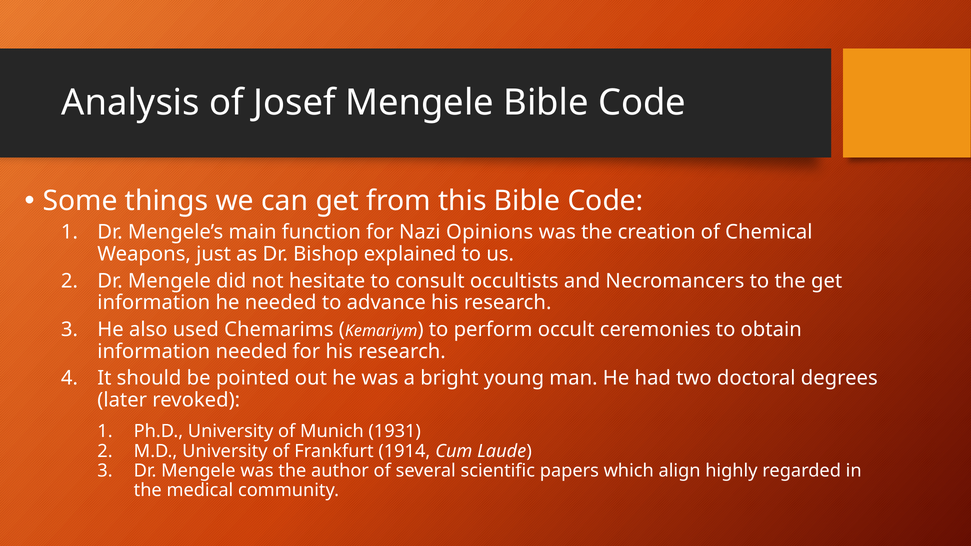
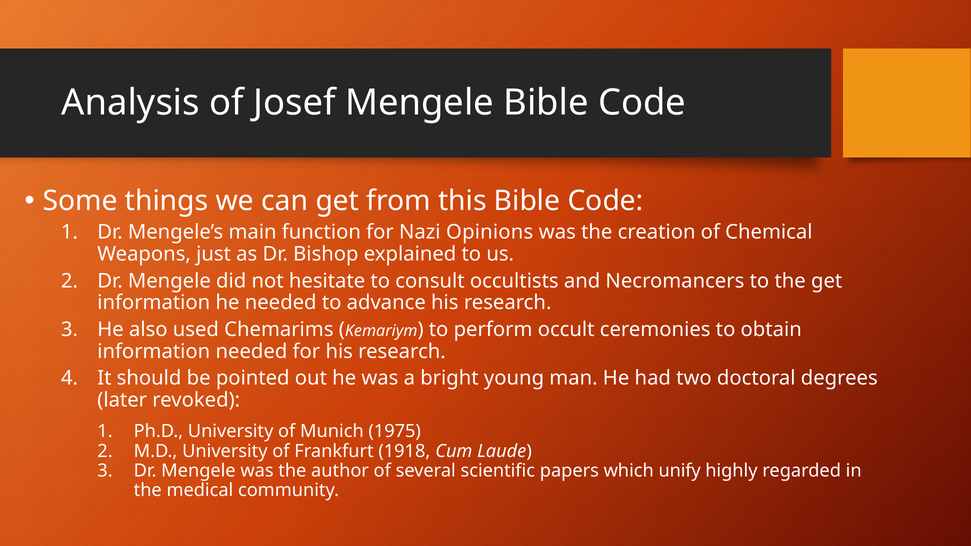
1931: 1931 -> 1975
1914: 1914 -> 1918
align: align -> unify
